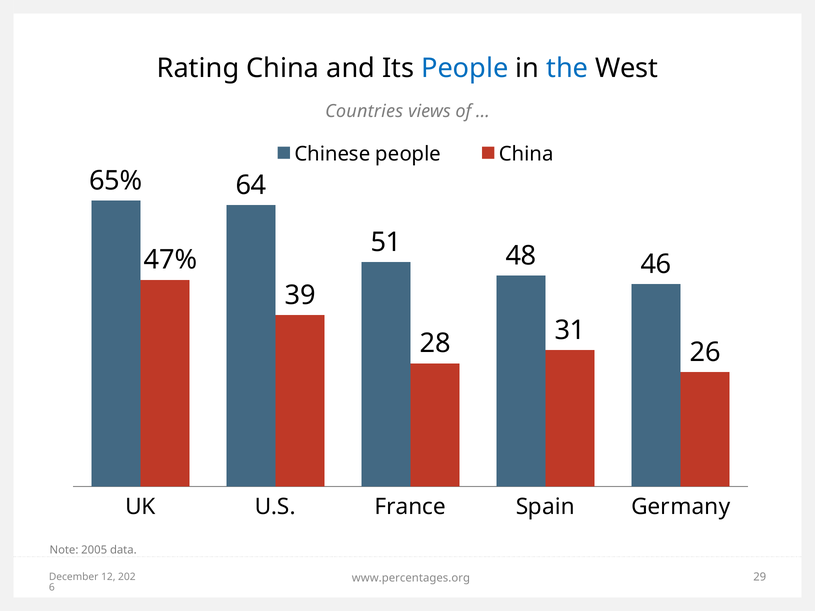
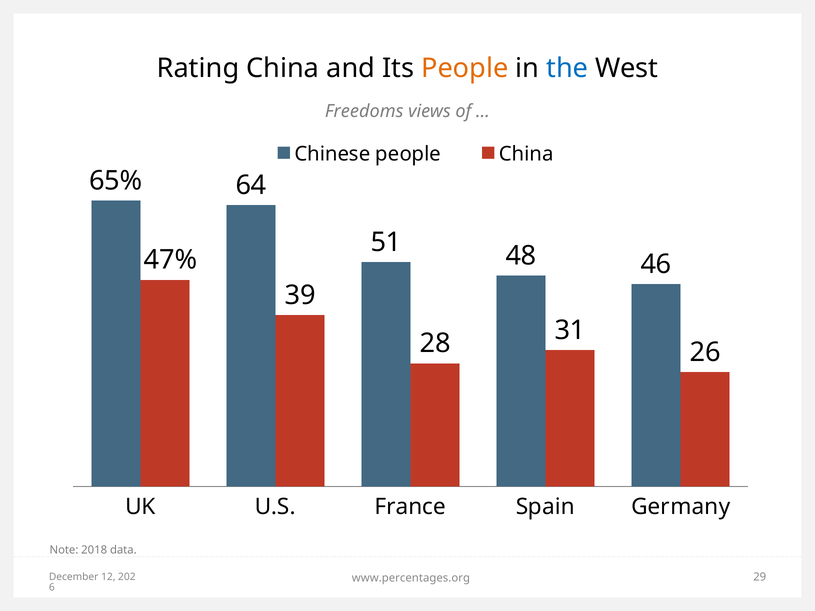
People at (465, 68) colour: blue -> orange
Countries: Countries -> Freedoms
2005: 2005 -> 2018
